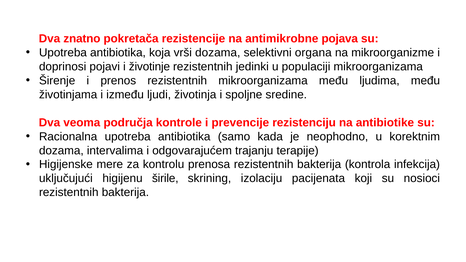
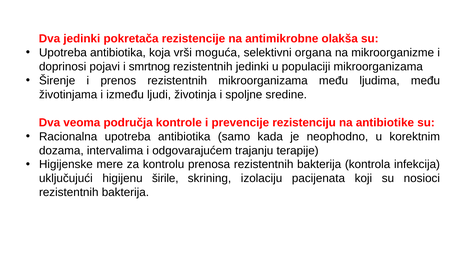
Dva znatno: znatno -> jedinki
pojava: pojava -> olakša
vrši dozama: dozama -> moguća
životinje: životinje -> smrtnog
